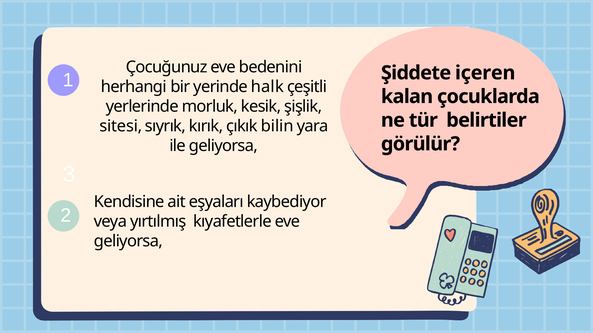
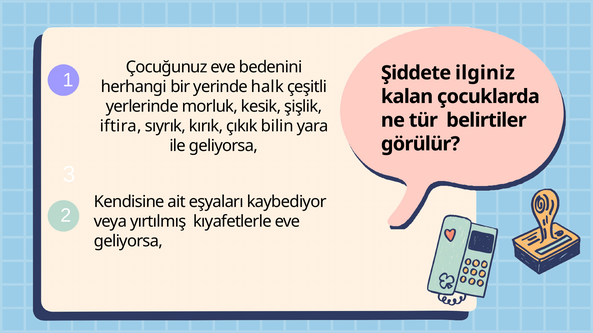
içeren: içeren -> ilginiz
sitesi: sitesi -> iftira
